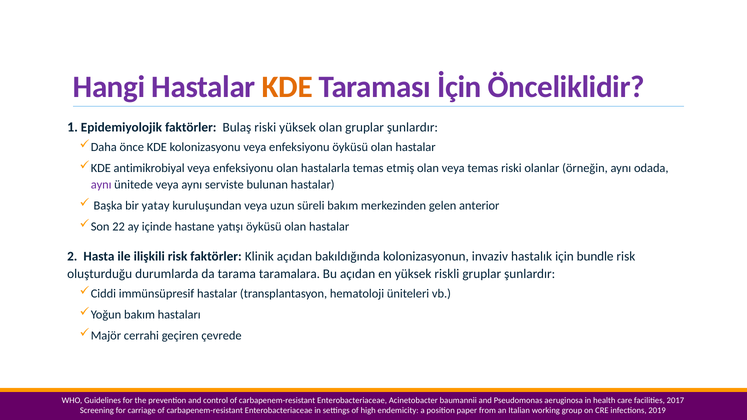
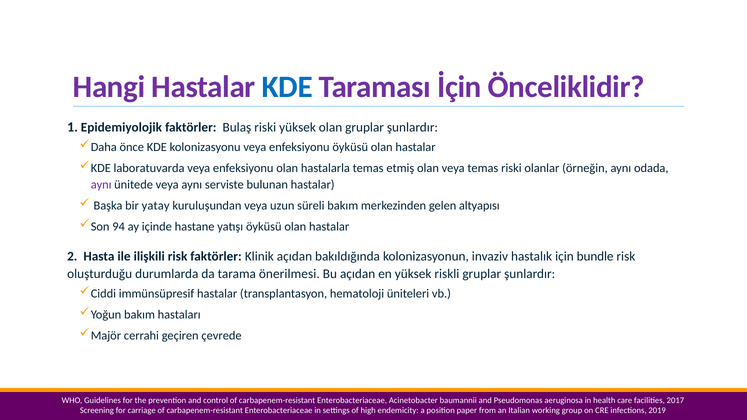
KDE at (287, 87) colour: orange -> blue
antimikrobiyal: antimikrobiyal -> laboratuvarda
anterior: anterior -> altyapısı
22: 22 -> 94
taramalara: taramalara -> önerilmesi
